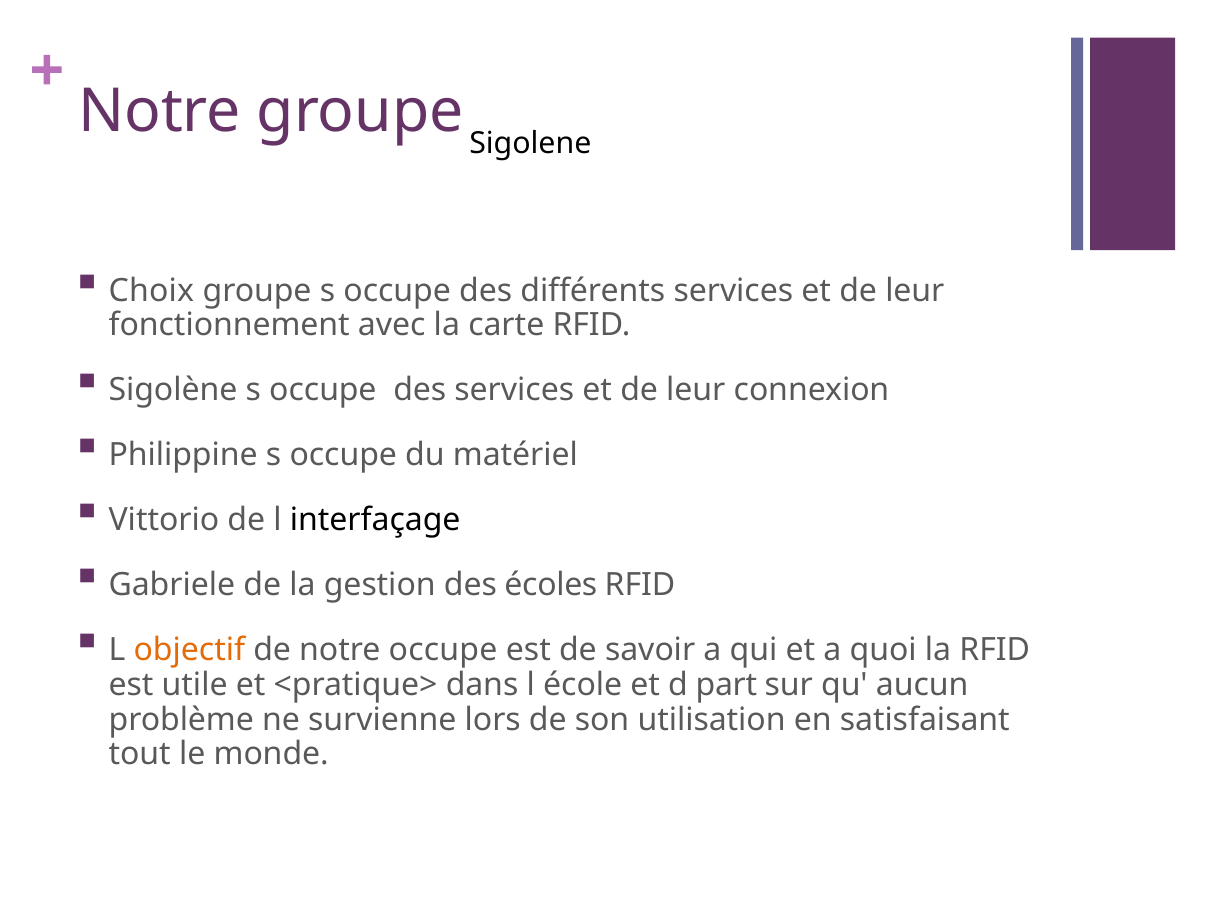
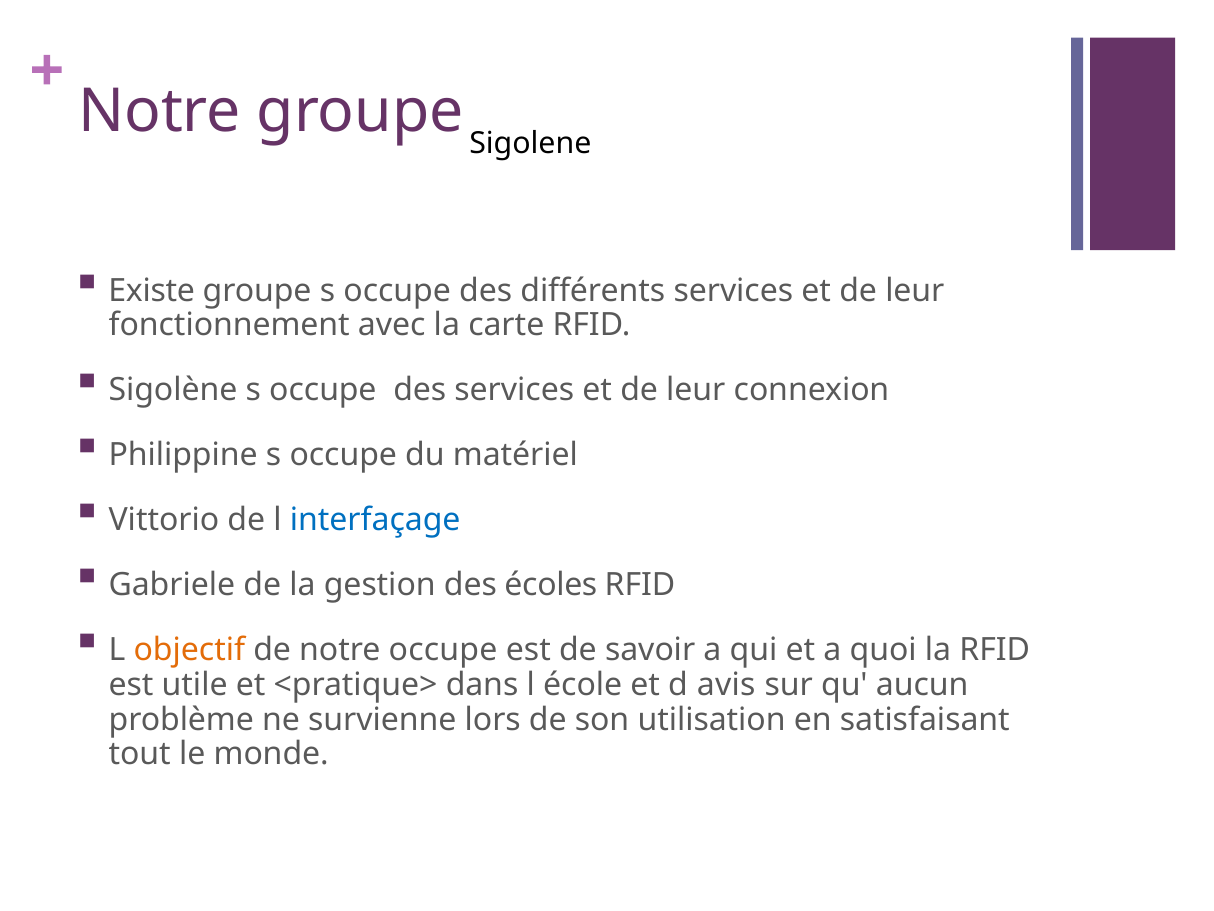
Choix: Choix -> Existe
interfaçage colour: black -> blue
part: part -> avis
